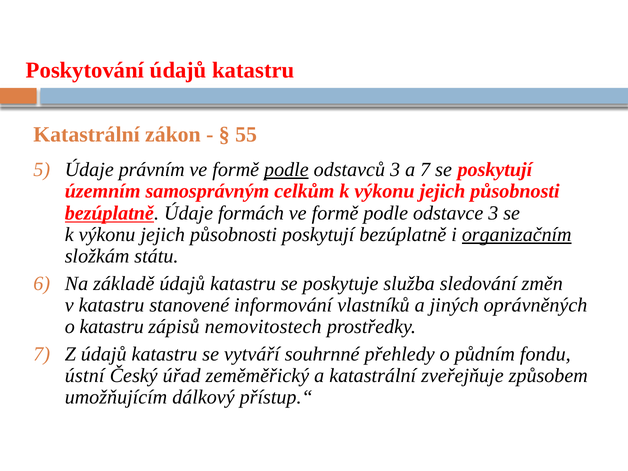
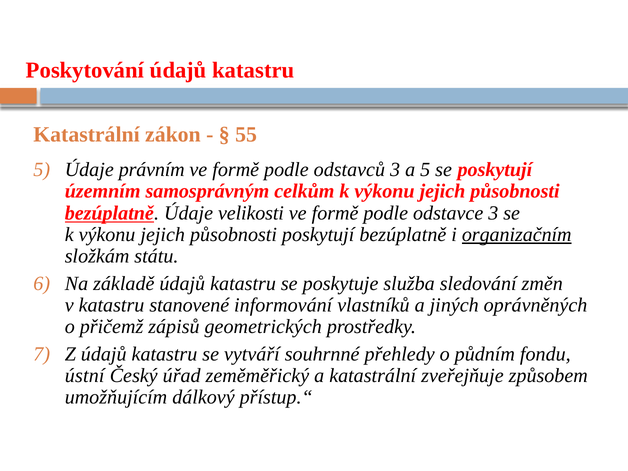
podle at (286, 170) underline: present -> none
a 7: 7 -> 5
formách: formách -> velikosti
o katastru: katastru -> přičemž
nemovitostech: nemovitostech -> geometrických
